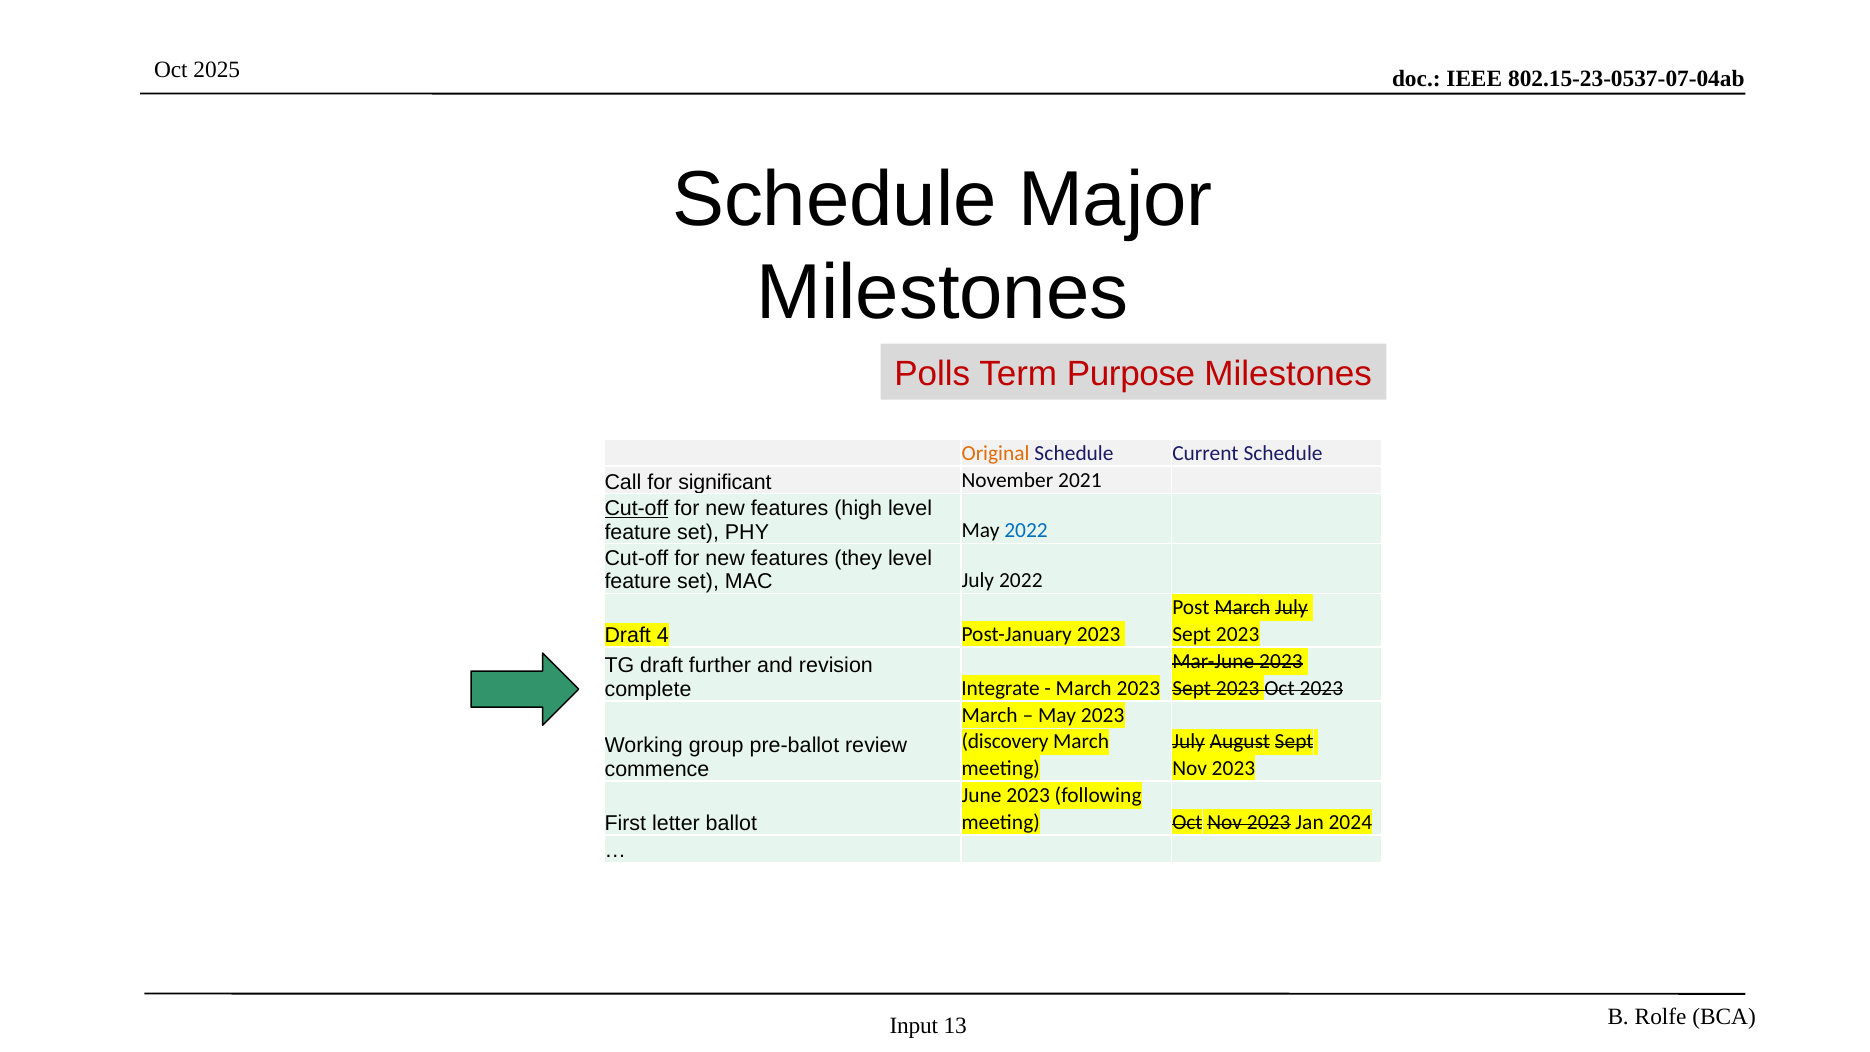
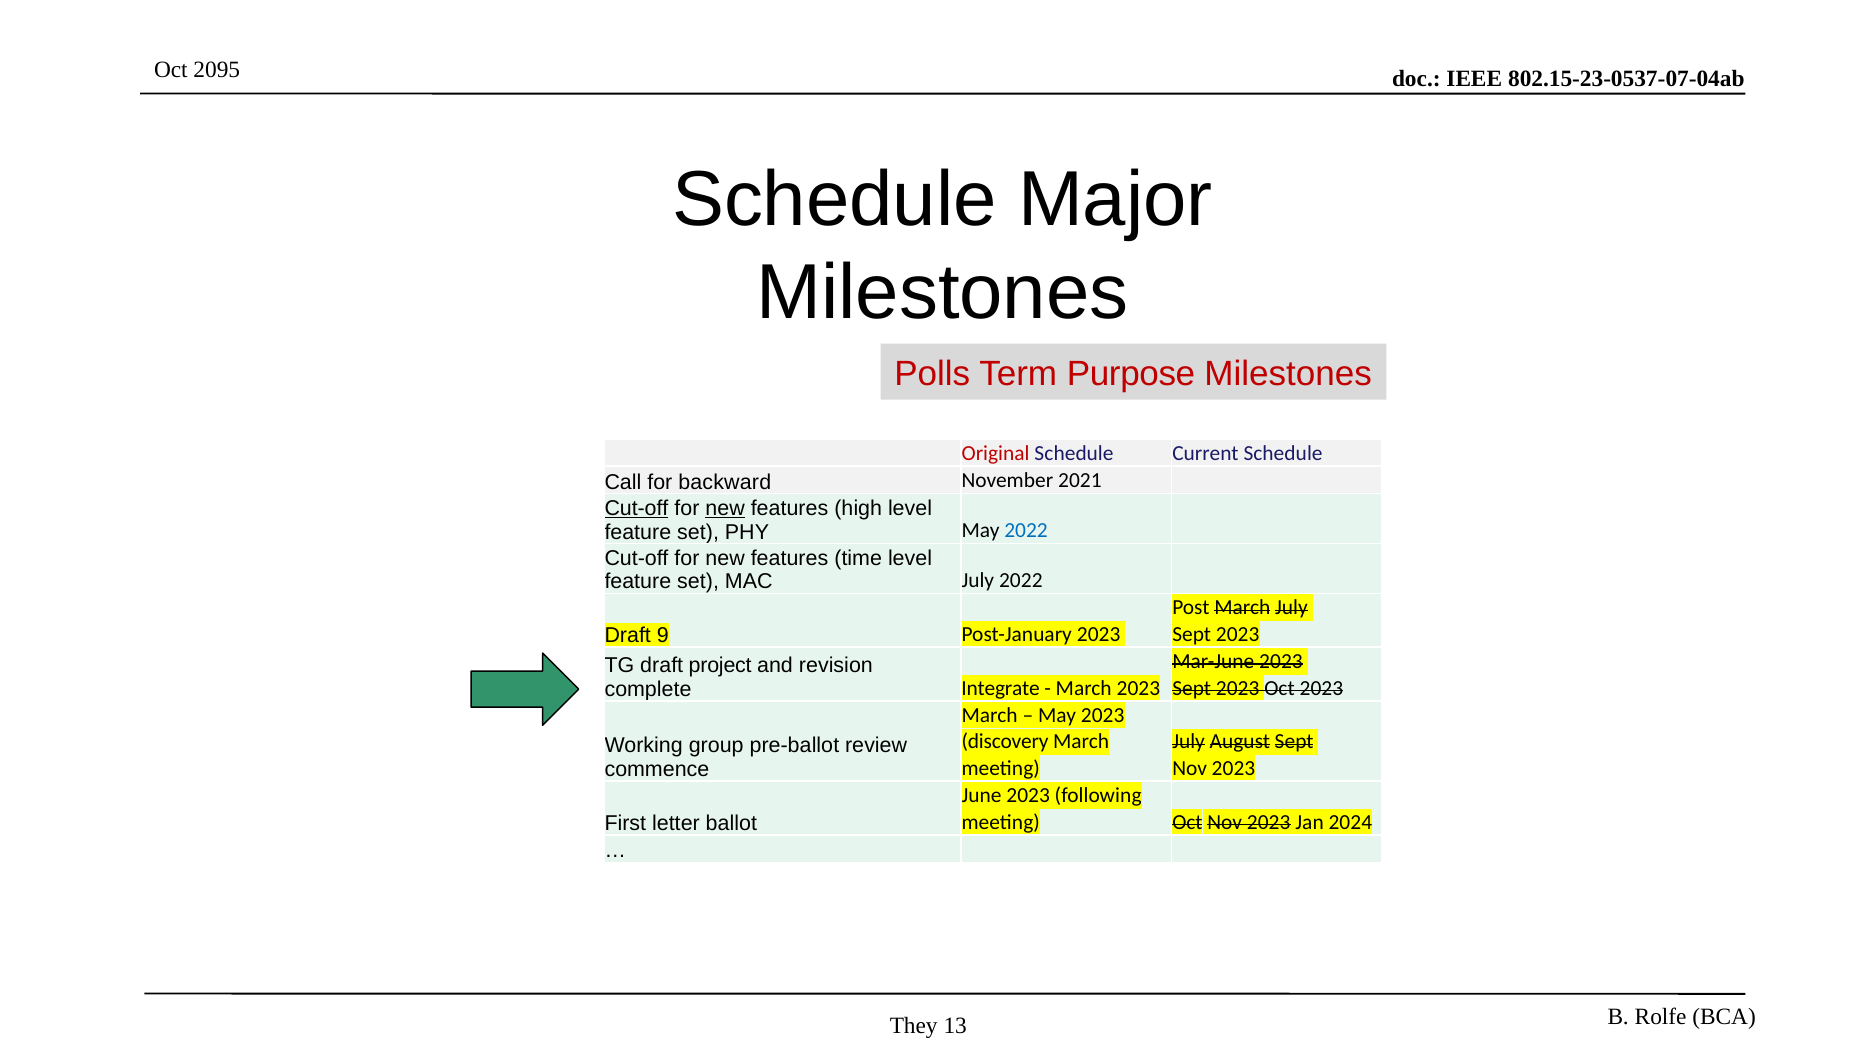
2025: 2025 -> 2095
Original colour: orange -> red
significant: significant -> backward
new at (725, 508) underline: none -> present
they: they -> time
4: 4 -> 9
further: further -> project
Input: Input -> They
